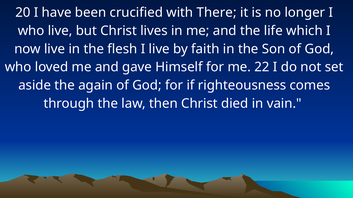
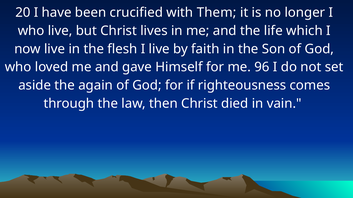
There: There -> Them
22: 22 -> 96
